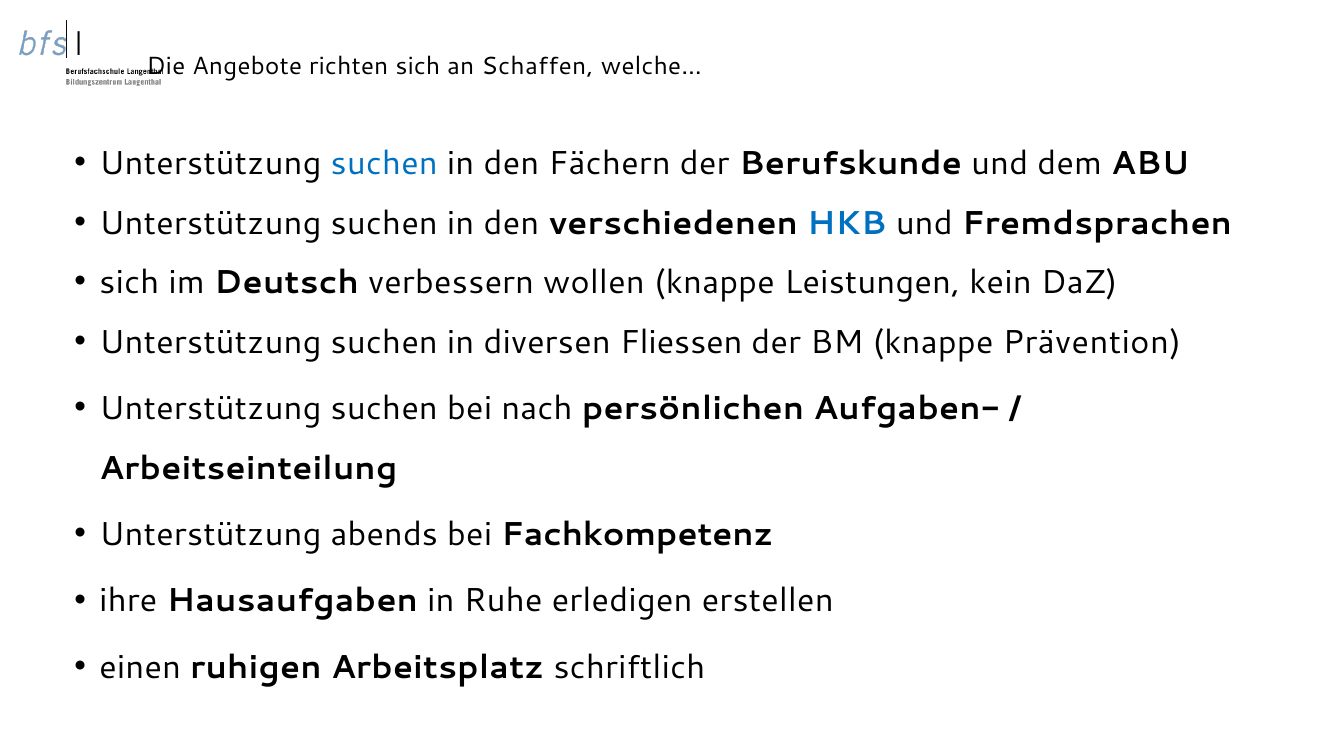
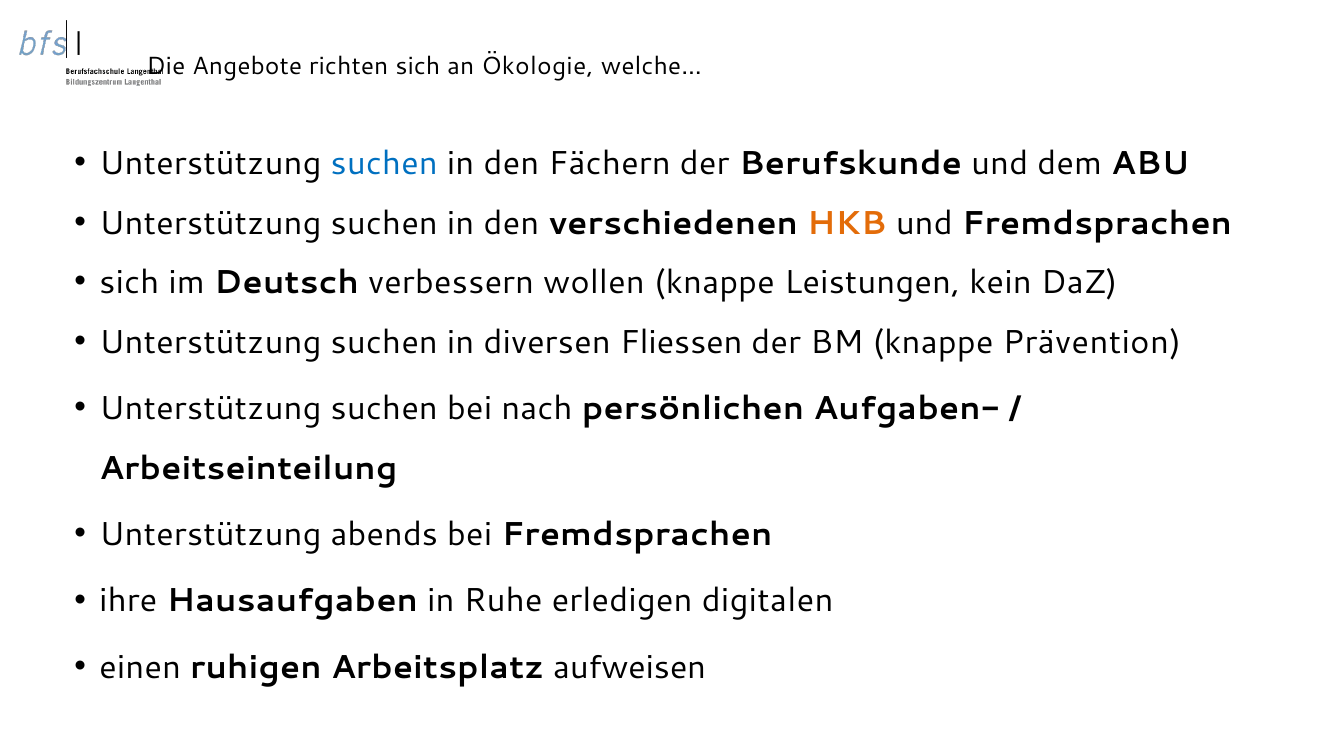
Schaffen: Schaffen -> Ökologie
HKB colour: blue -> orange
bei Fachkompetenz: Fachkompetenz -> Fremdsprachen
erstellen: erstellen -> digitalen
schriftlich: schriftlich -> aufweisen
